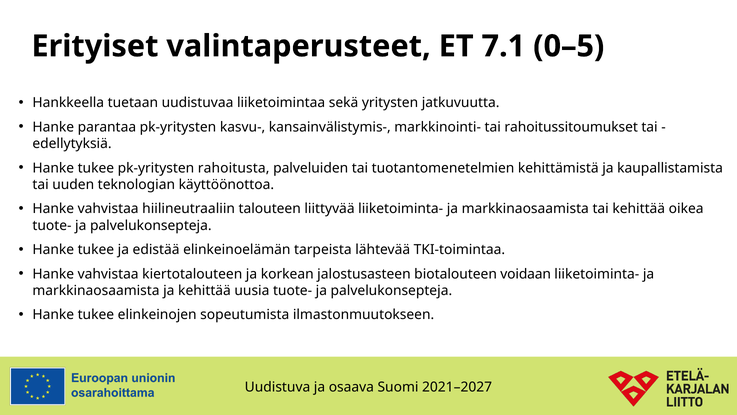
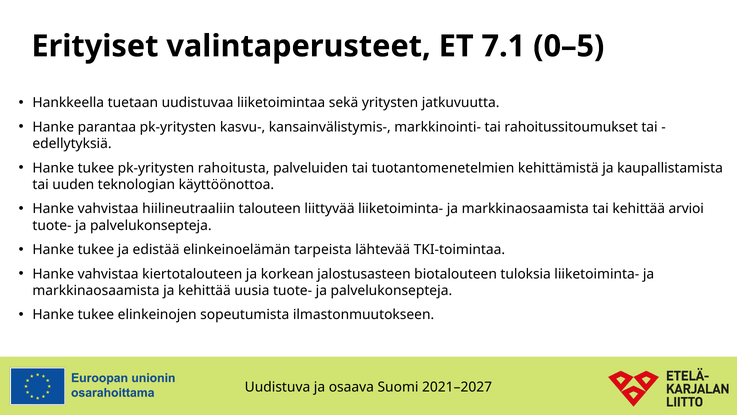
oikea: oikea -> arvioi
voidaan: voidaan -> tuloksia
